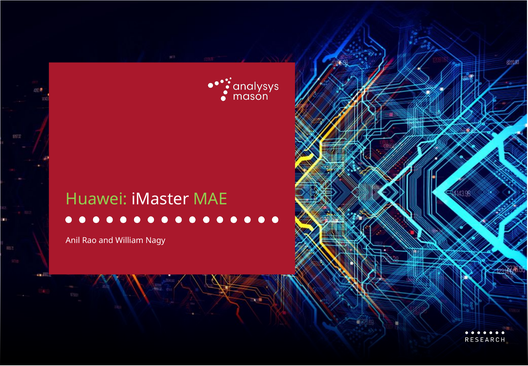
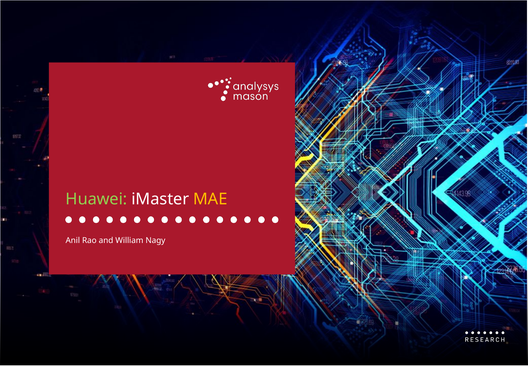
MAE at (210, 199) colour: light green -> yellow
